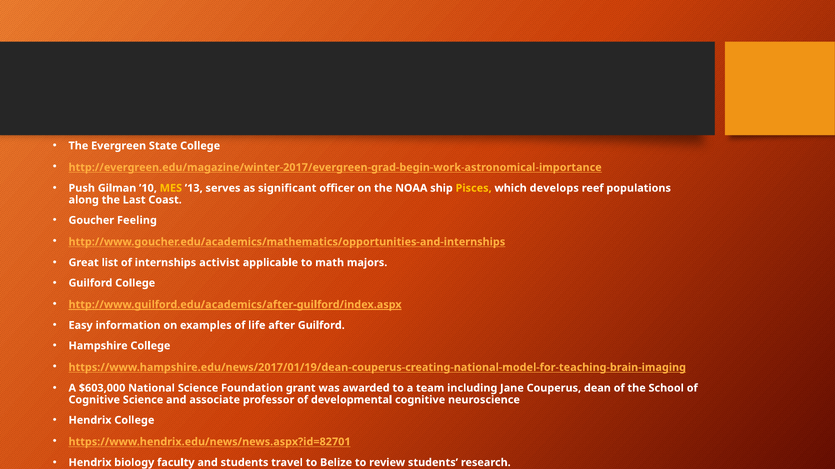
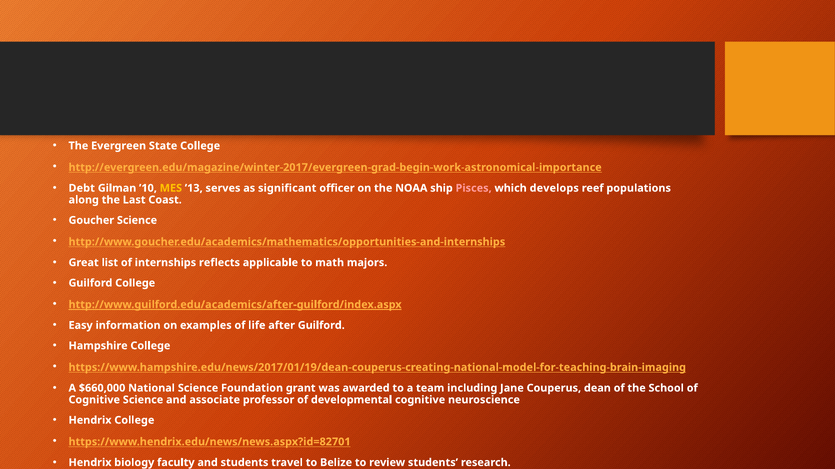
Push: Push -> Debt
Pisces colour: yellow -> pink
Goucher Feeling: Feeling -> Science
activist: activist -> reflects
$603,000: $603,000 -> $660,000
